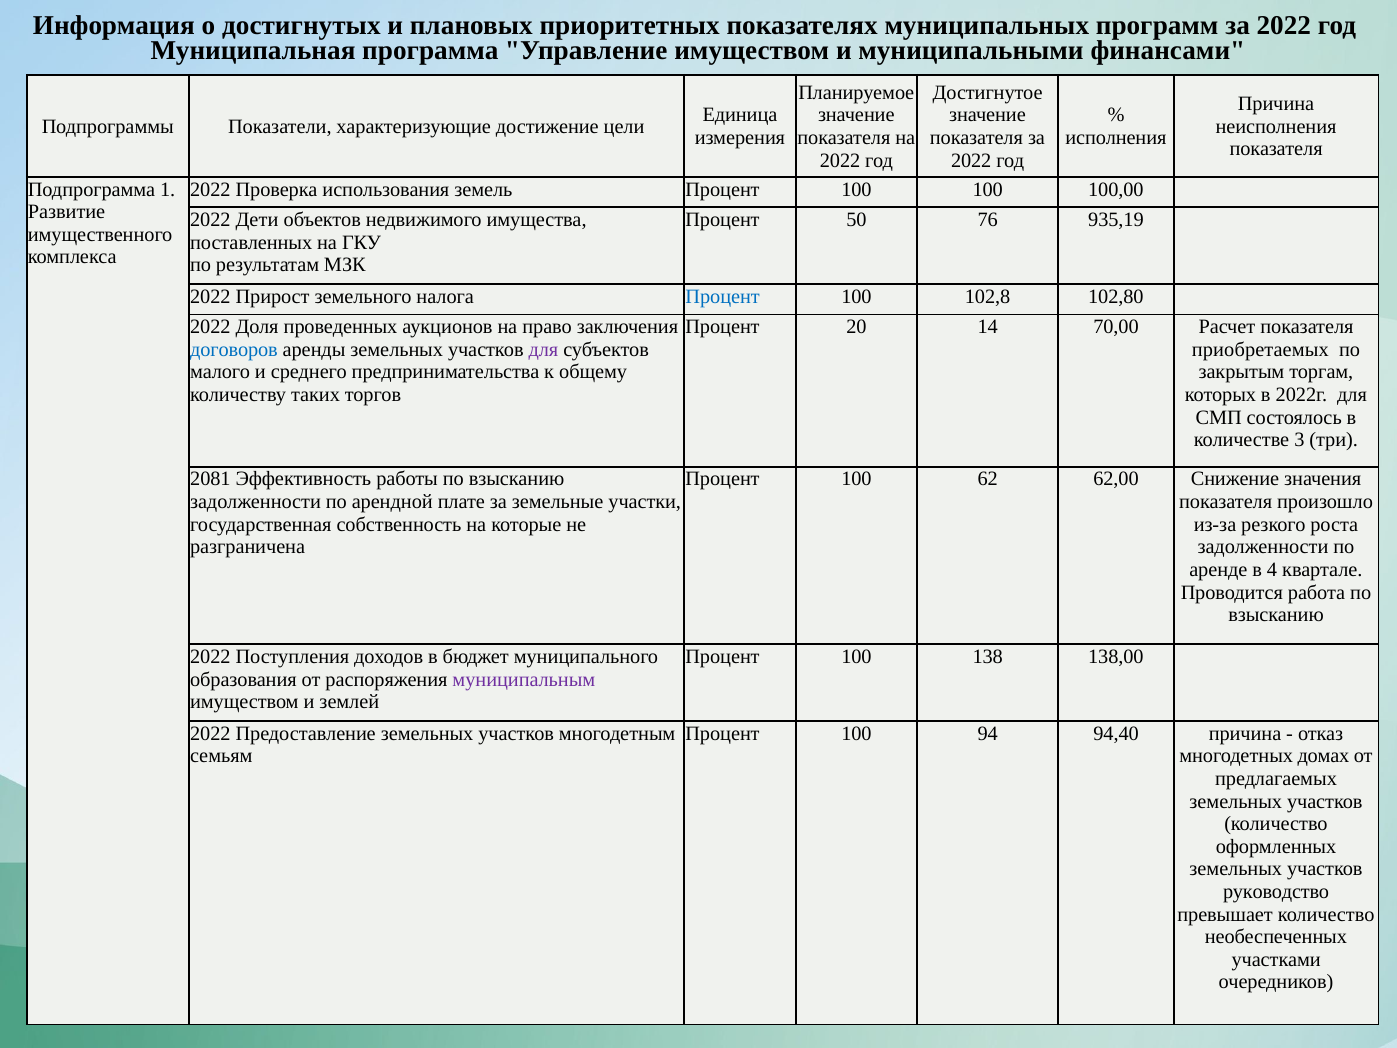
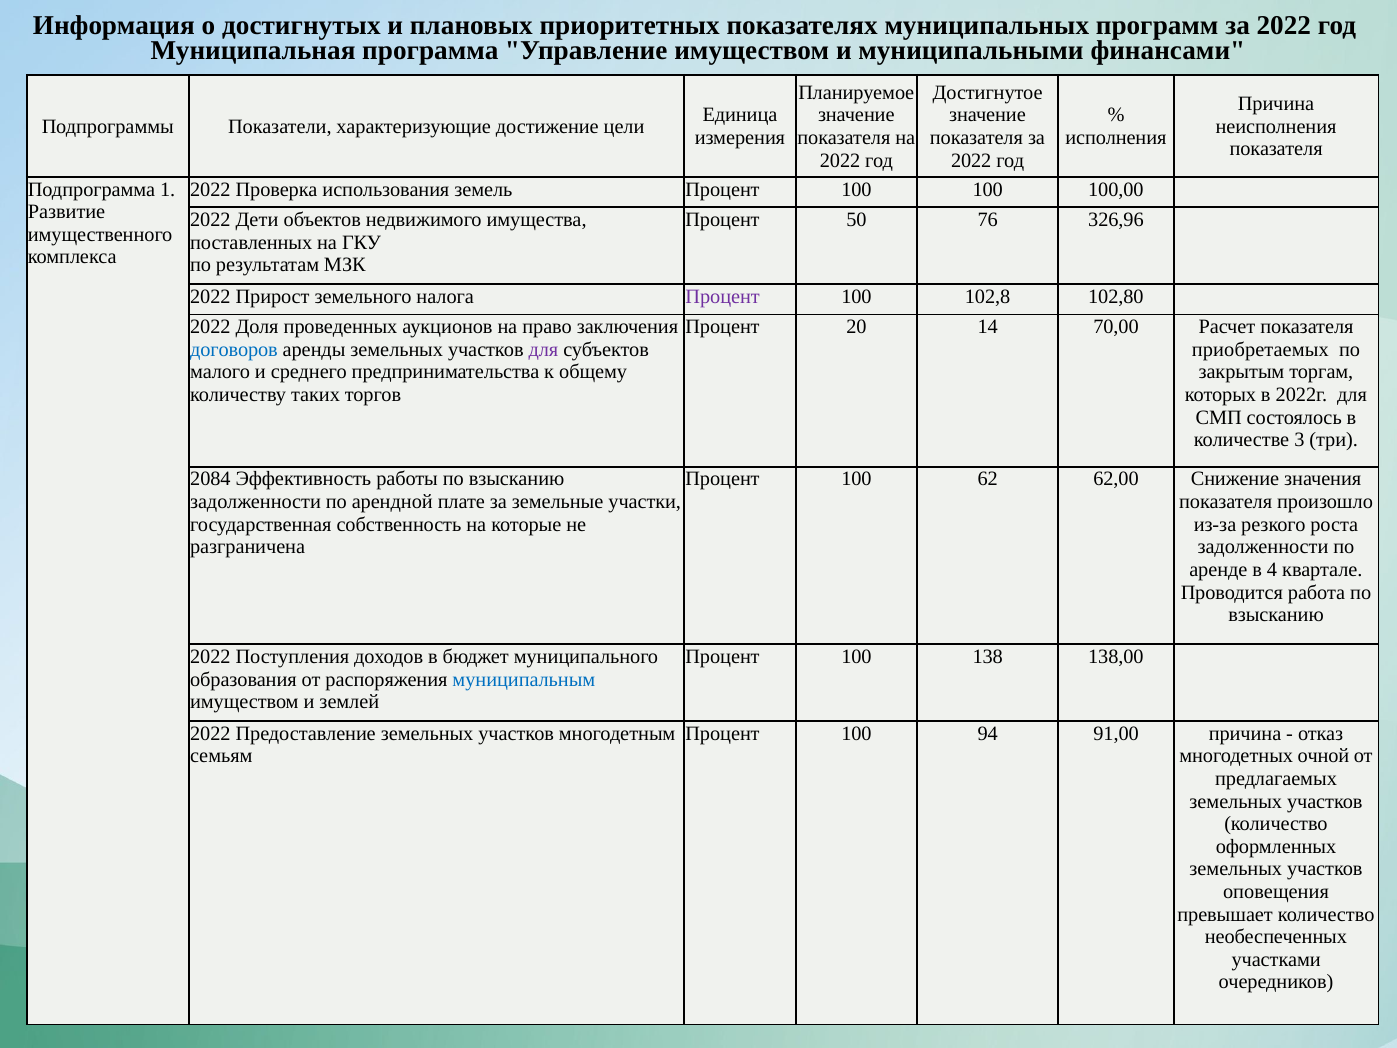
935,19: 935,19 -> 326,96
Процент at (723, 296) colour: blue -> purple
2081: 2081 -> 2084
муниципальным colour: purple -> blue
94,40: 94,40 -> 91,00
домах: домах -> очной
руководство: руководство -> оповещения
